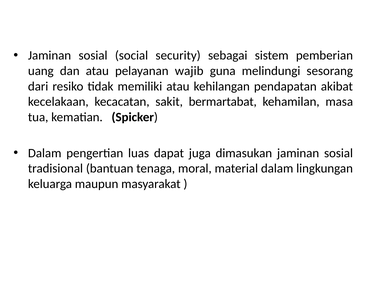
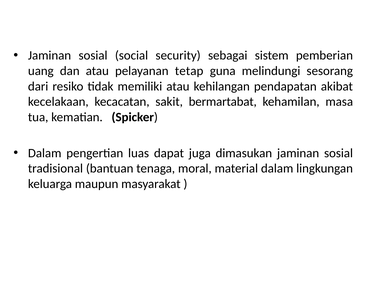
wajib: wajib -> tetap
